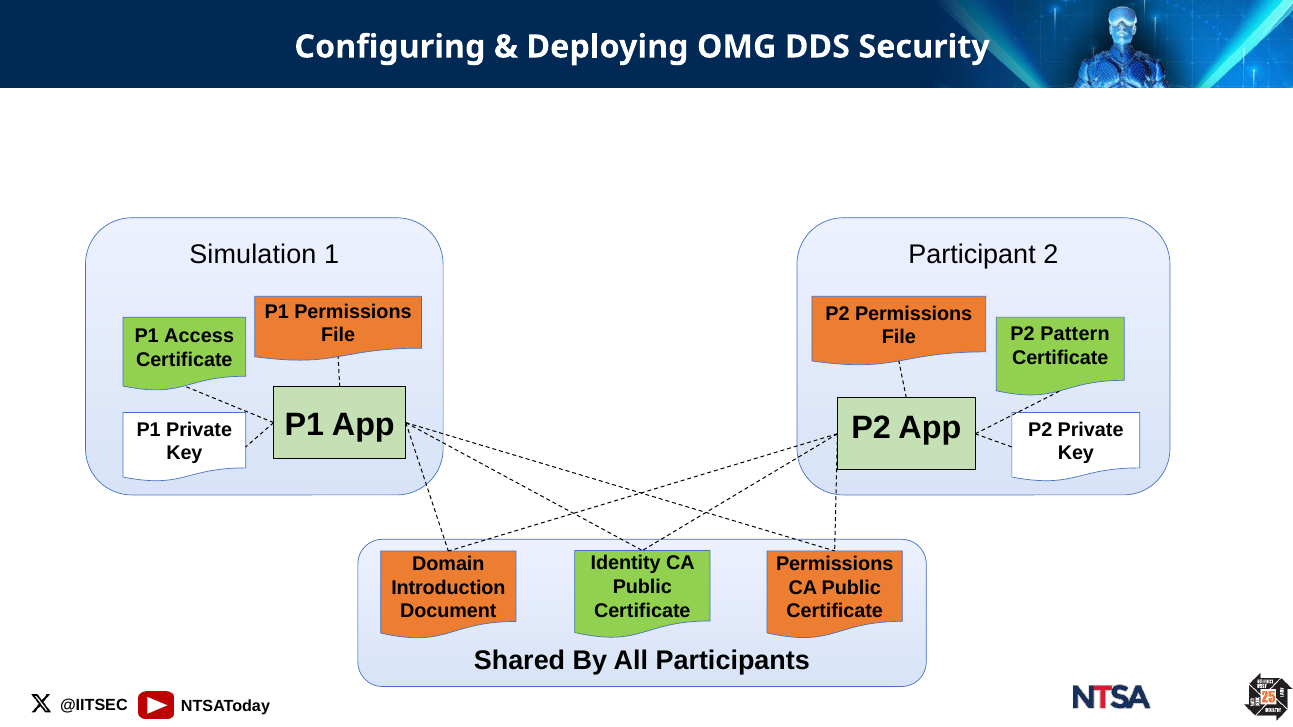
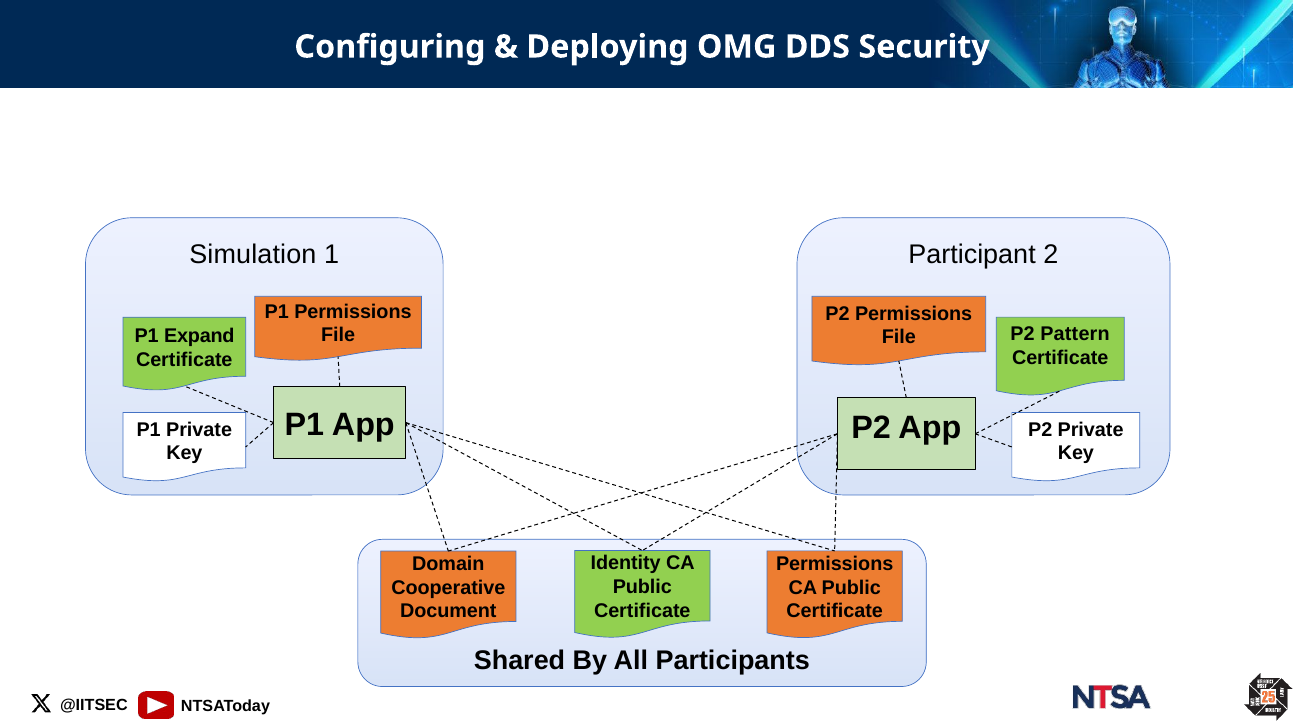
Access: Access -> Expand
Introduction: Introduction -> Cooperative
